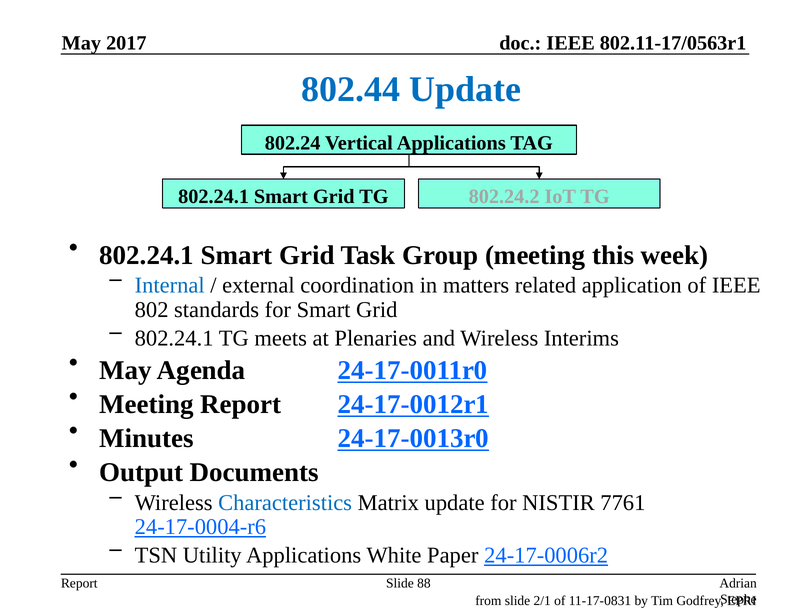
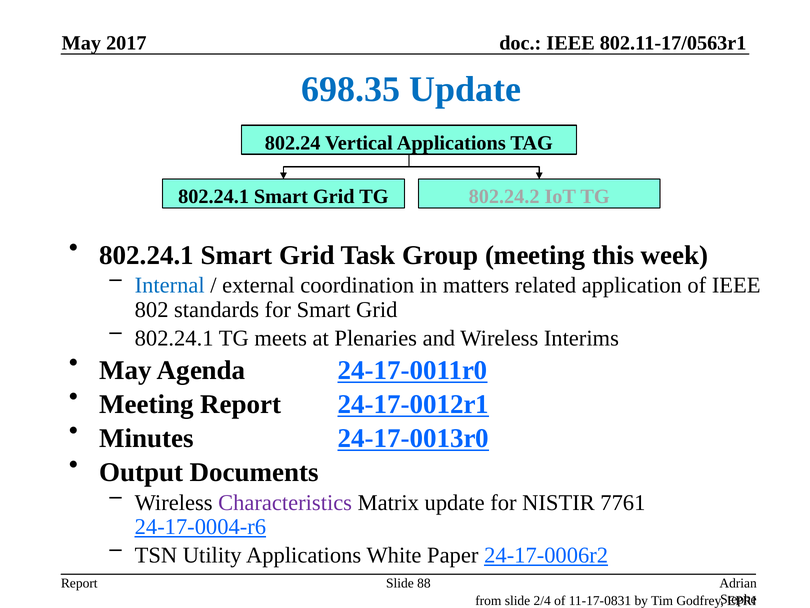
802.44: 802.44 -> 698.35
Characteristics colour: blue -> purple
2/1: 2/1 -> 2/4
